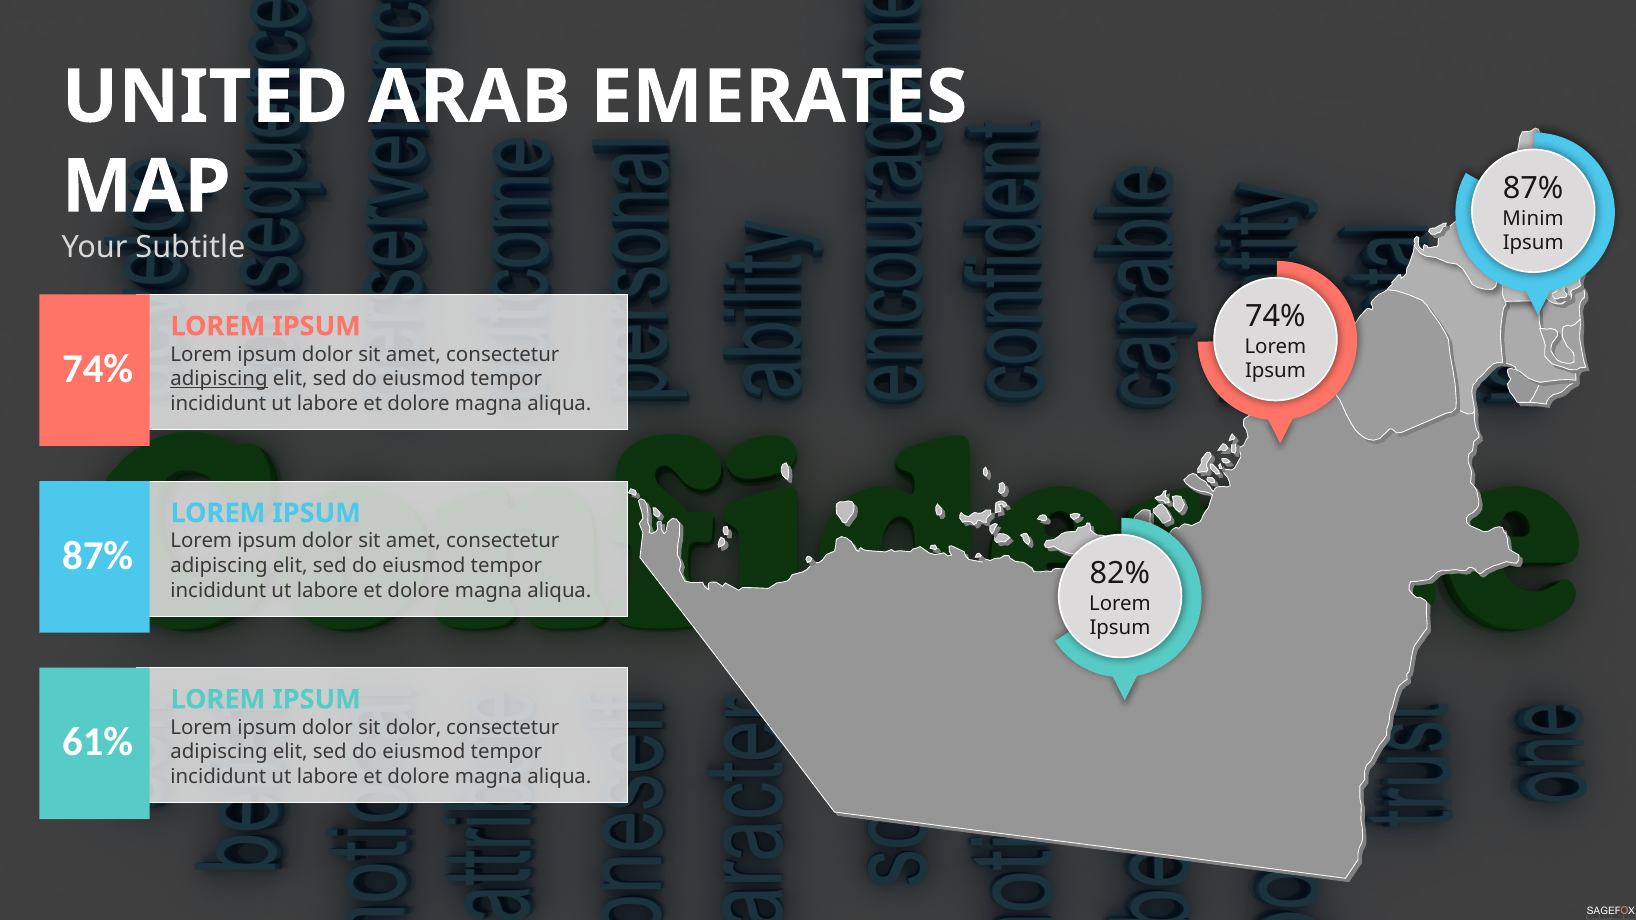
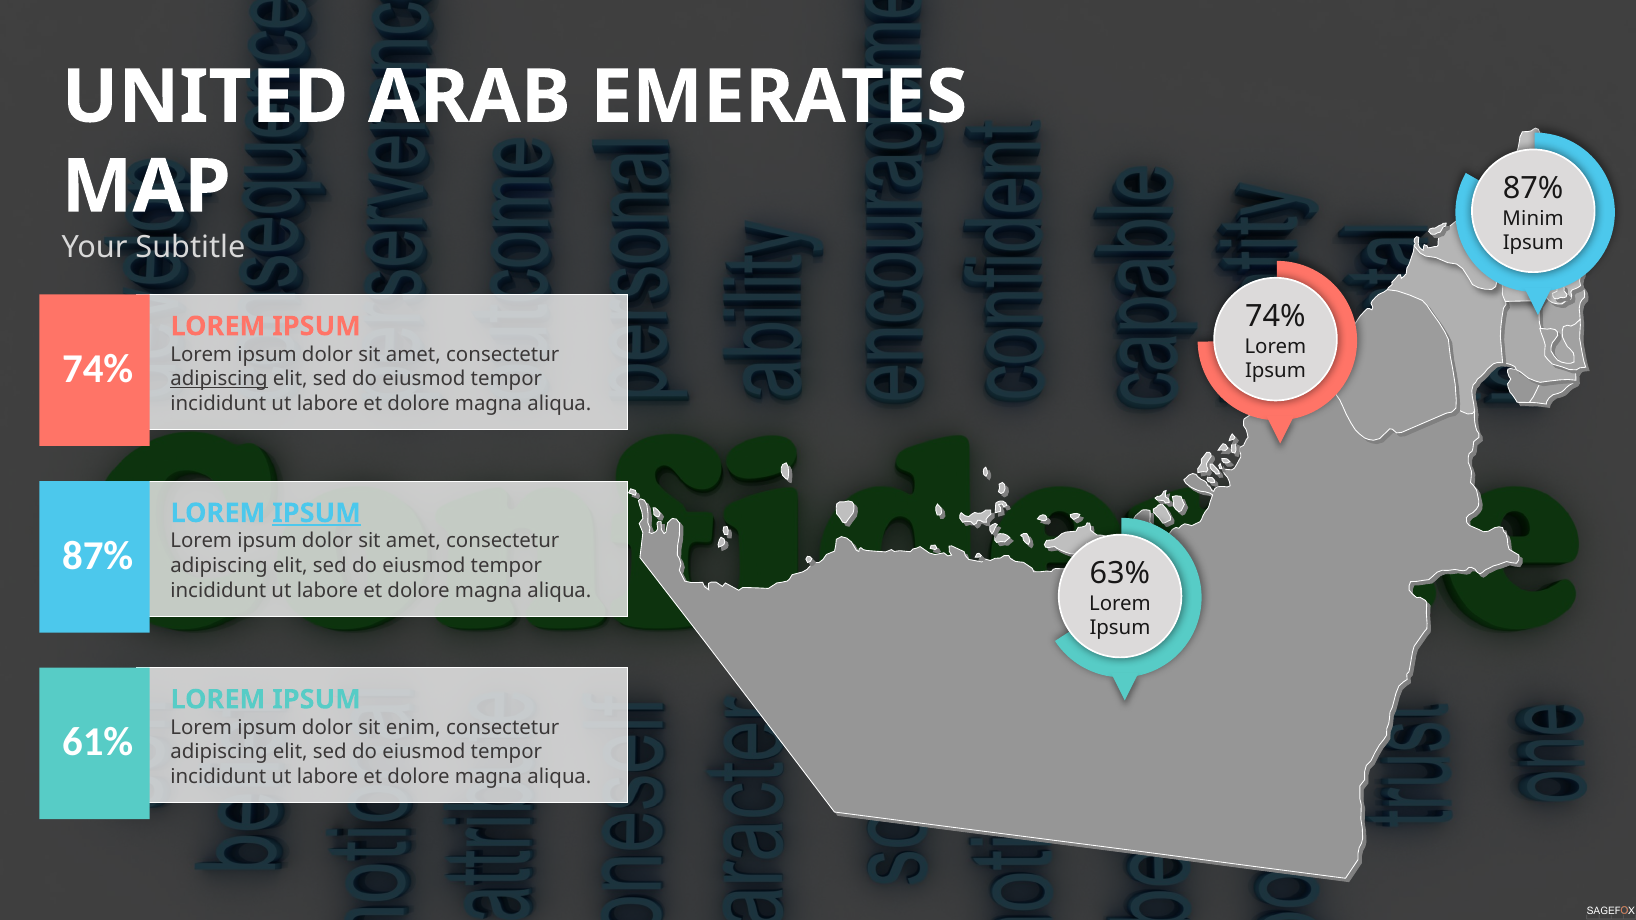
IPSUM at (316, 513) underline: none -> present
82%: 82% -> 63%
sit dolor: dolor -> enim
